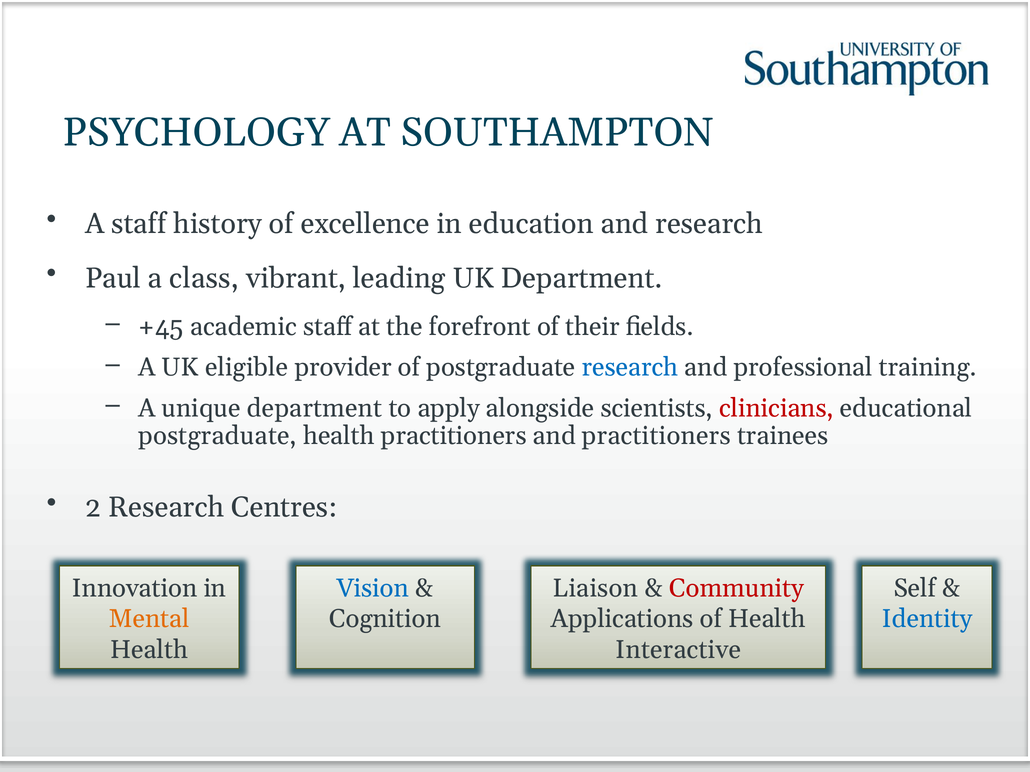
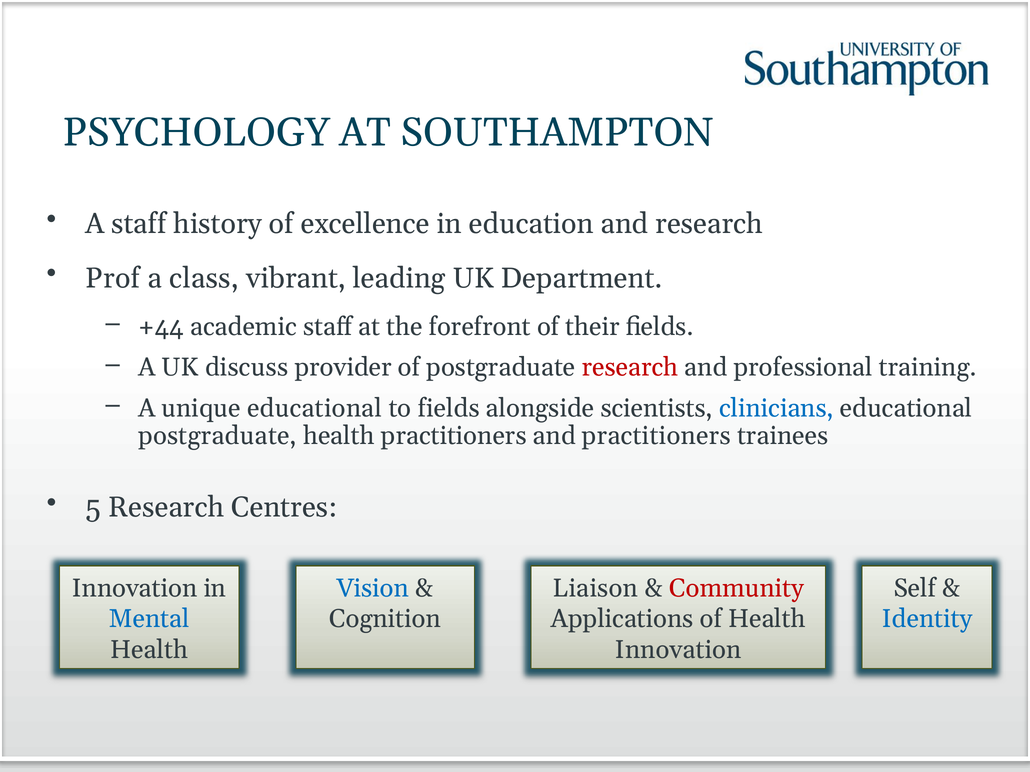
Paul: Paul -> Prof
+45: +45 -> +44
eligible: eligible -> discuss
research at (630, 368) colour: blue -> red
unique department: department -> educational
to apply: apply -> fields
clinicians colour: red -> blue
2: 2 -> 5
Mental colour: orange -> blue
Interactive at (678, 650): Interactive -> Innovation
